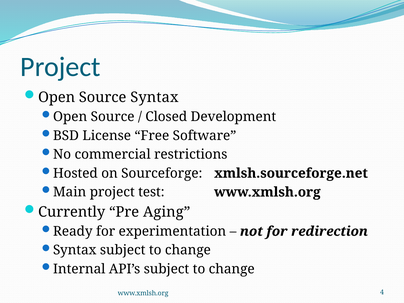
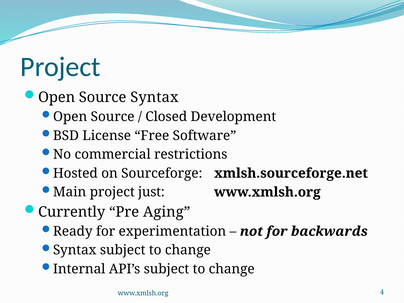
test: test -> just
redirection: redirection -> backwards
